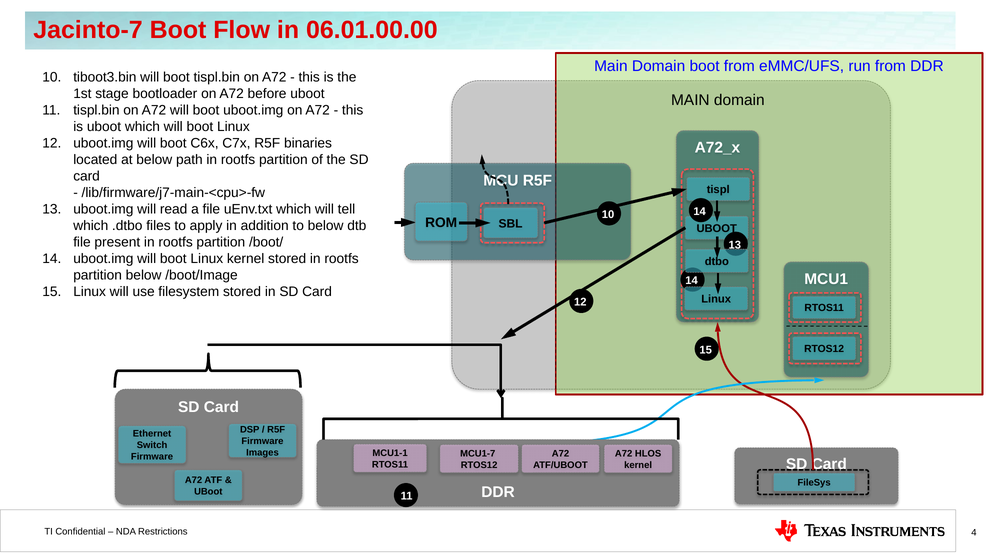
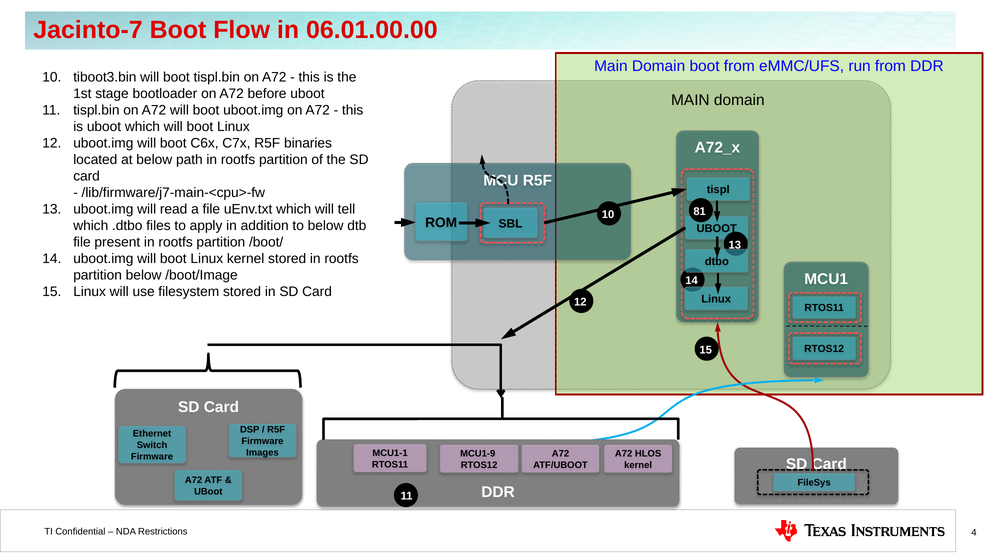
10 14: 14 -> 81
MCU1-7: MCU1-7 -> MCU1-9
